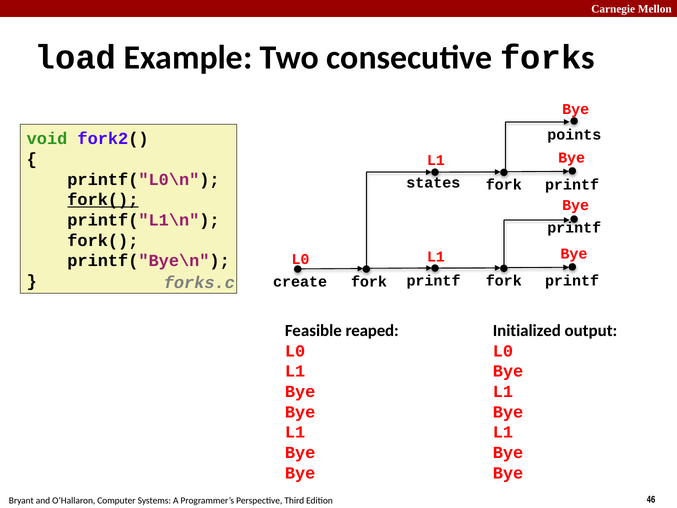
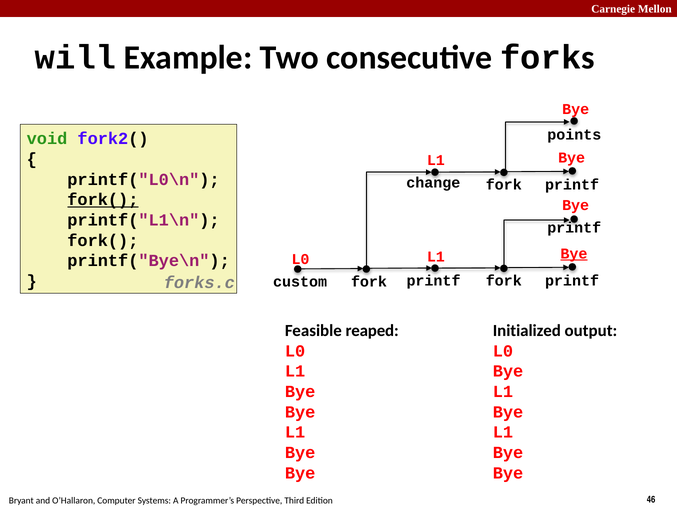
load: load -> will
states: states -> change
Bye at (574, 253) underline: none -> present
create: create -> custom
